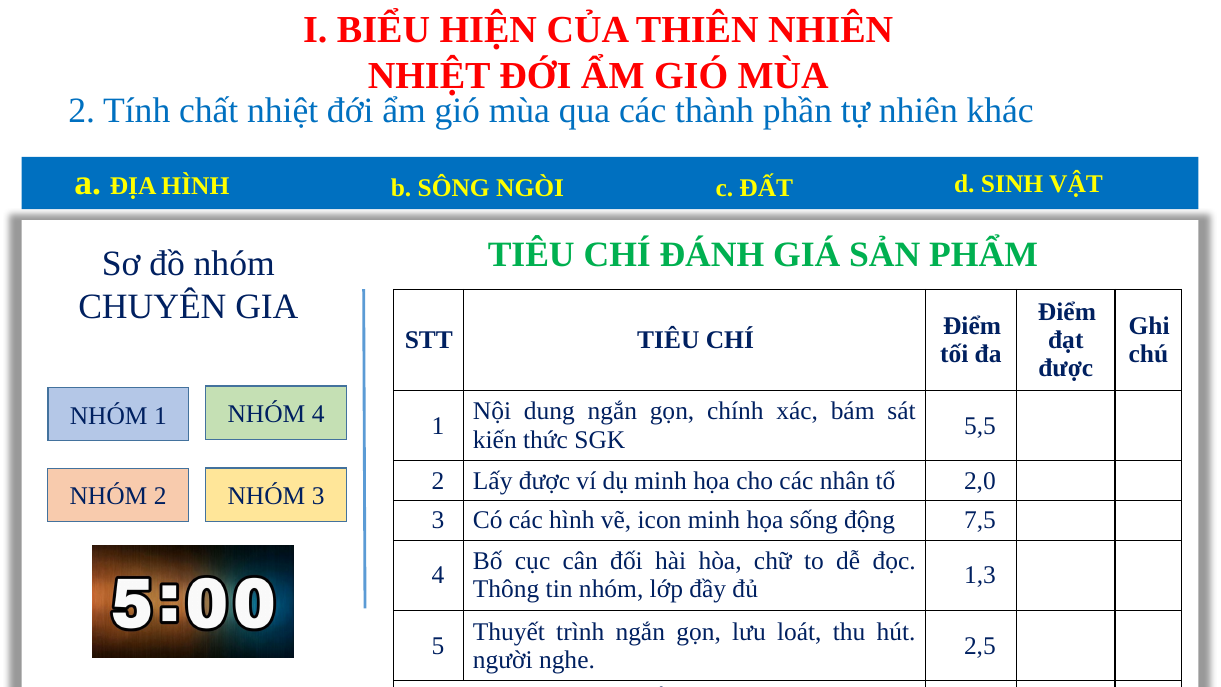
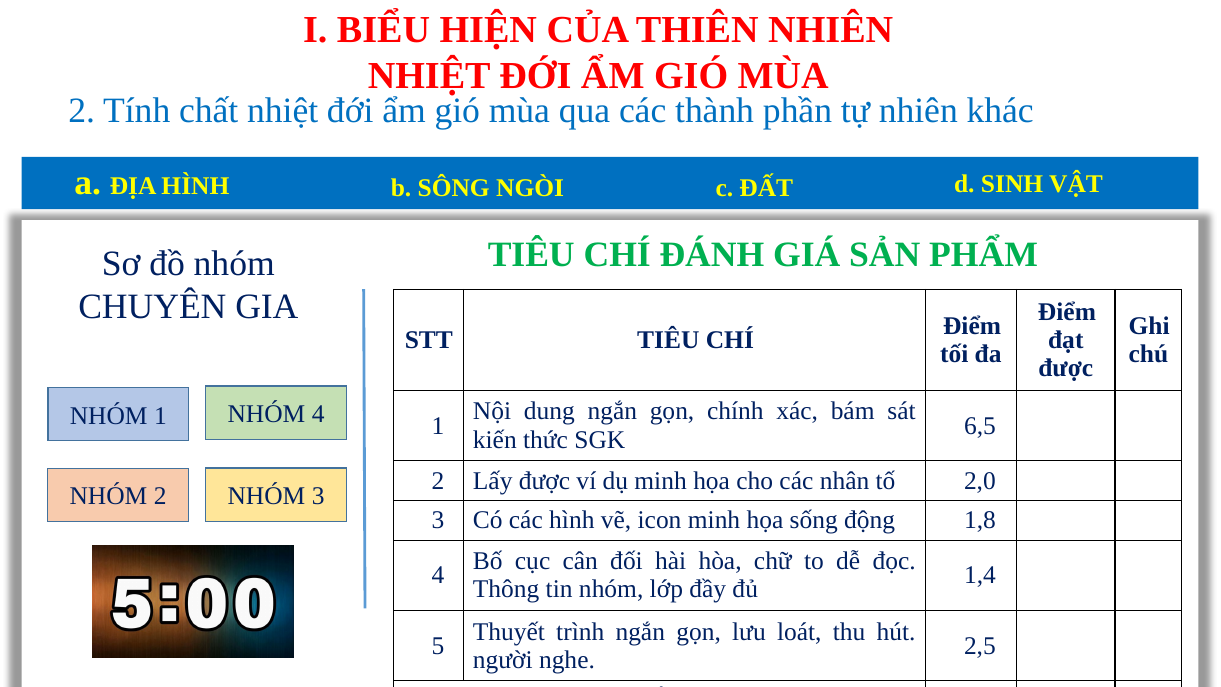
5,5: 5,5 -> 6,5
7,5: 7,5 -> 1,8
1,3: 1,3 -> 1,4
